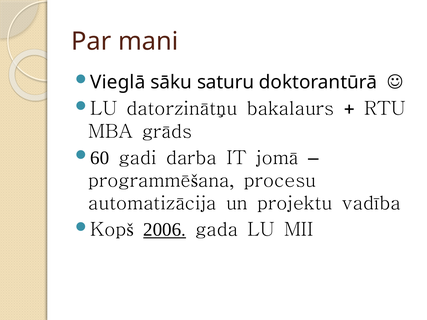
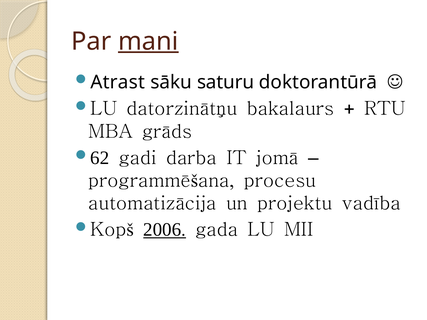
mani underline: none -> present
Vieglā: Vieglā -> Atrast
60: 60 -> 62
